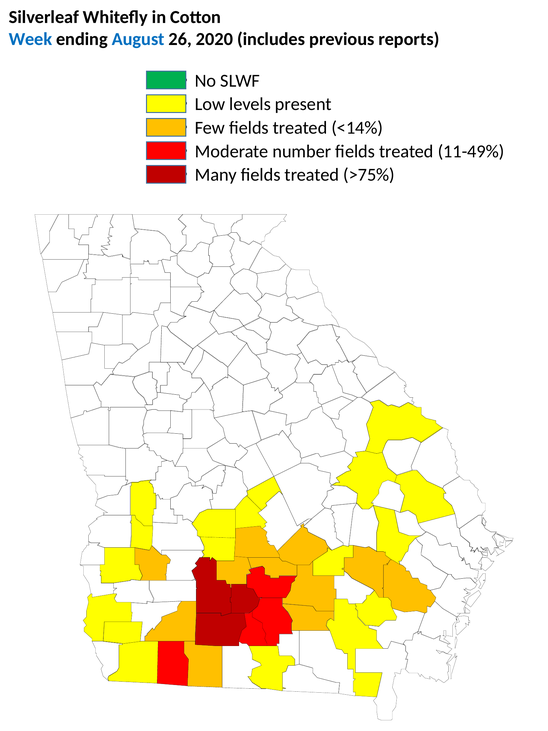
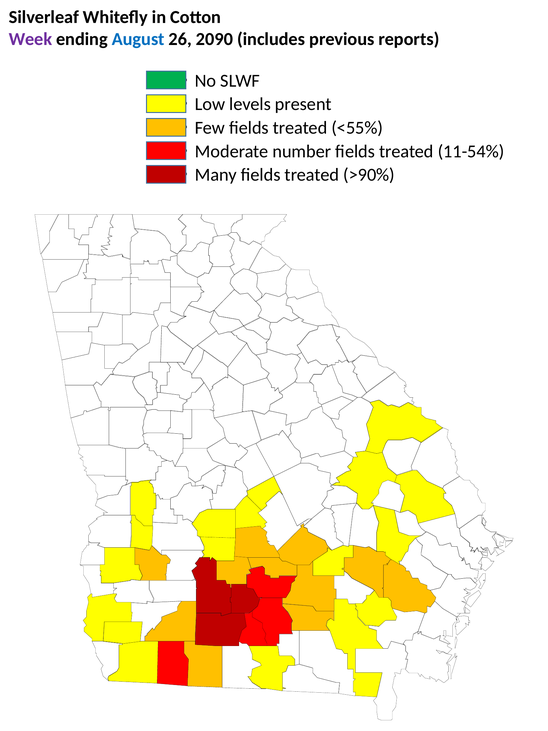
Week colour: blue -> purple
2020: 2020 -> 2090
<14%: <14% -> <55%
11-49%: 11-49% -> 11-54%
>75%: >75% -> >90%
